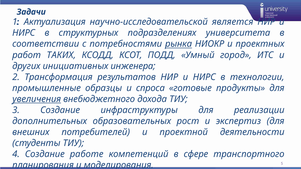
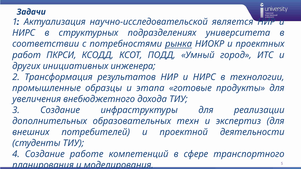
ТАКИХ: ТАКИХ -> ПКРСИ
спроса: спроса -> этапа
увеличения underline: present -> none
рост: рост -> техн
